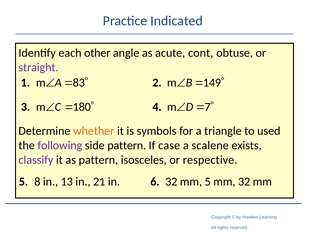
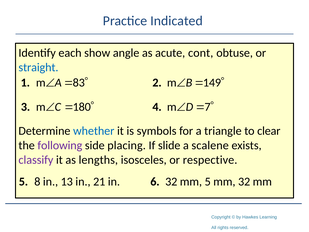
other: other -> show
straight colour: purple -> blue
whether colour: orange -> blue
used: used -> clear
side pattern: pattern -> placing
case: case -> slide
as pattern: pattern -> lengths
